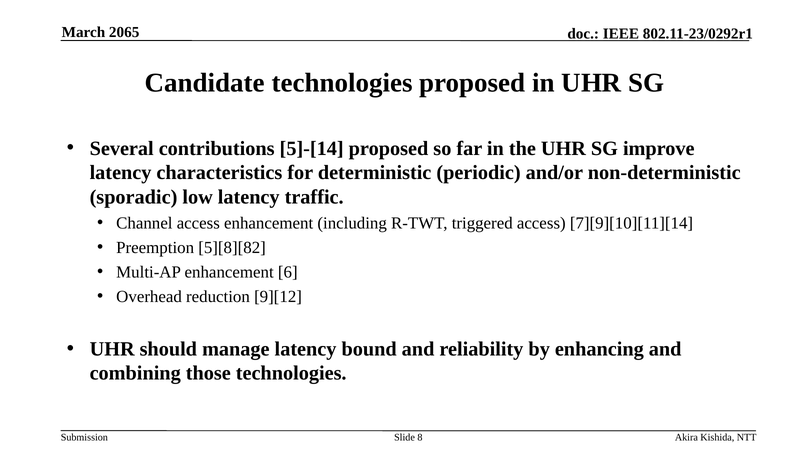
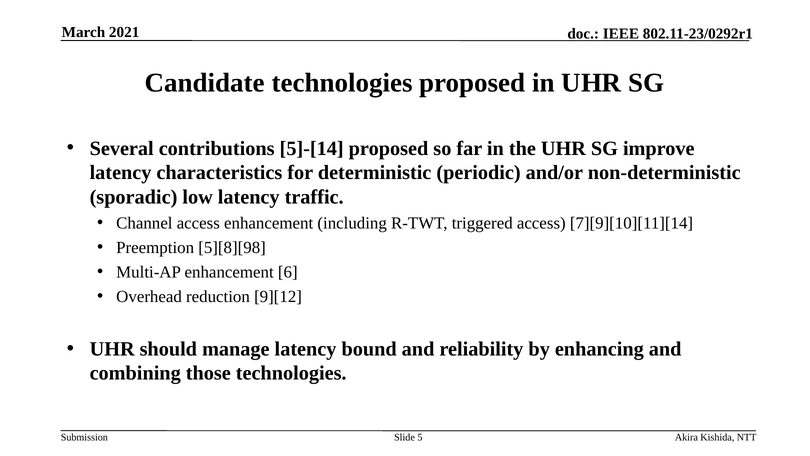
2065: 2065 -> 2021
5][8][82: 5][8][82 -> 5][8][98
8: 8 -> 5
